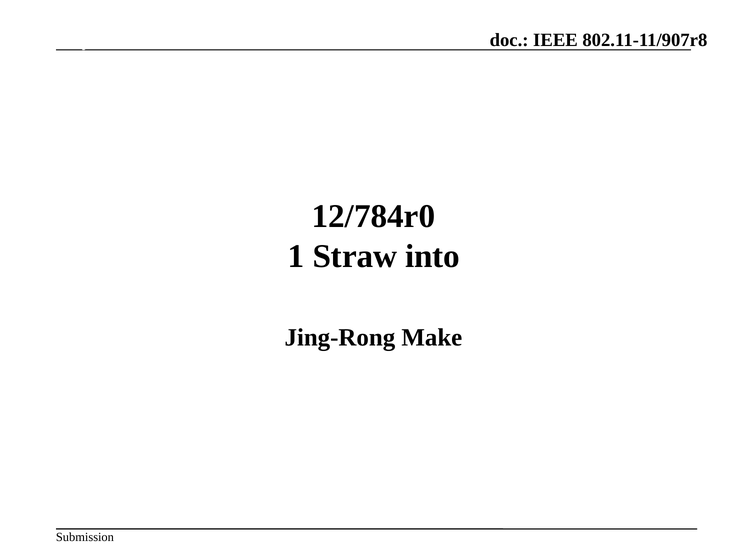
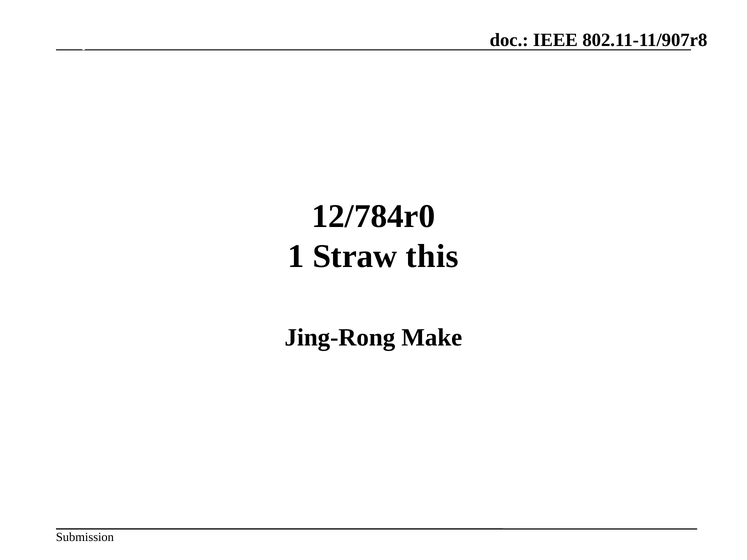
into: into -> this
